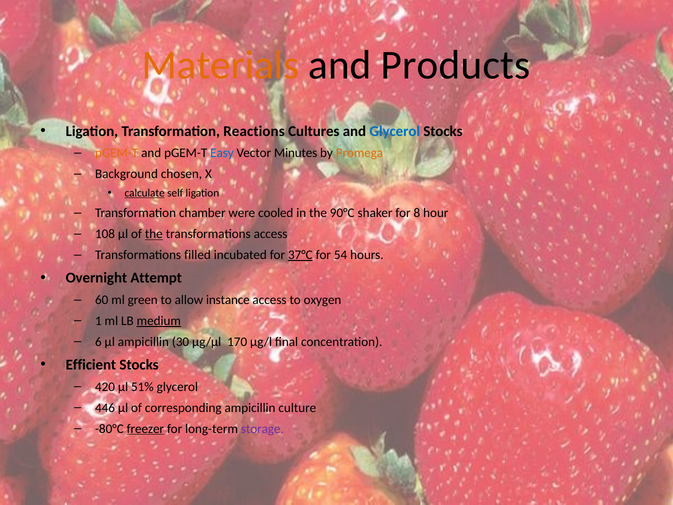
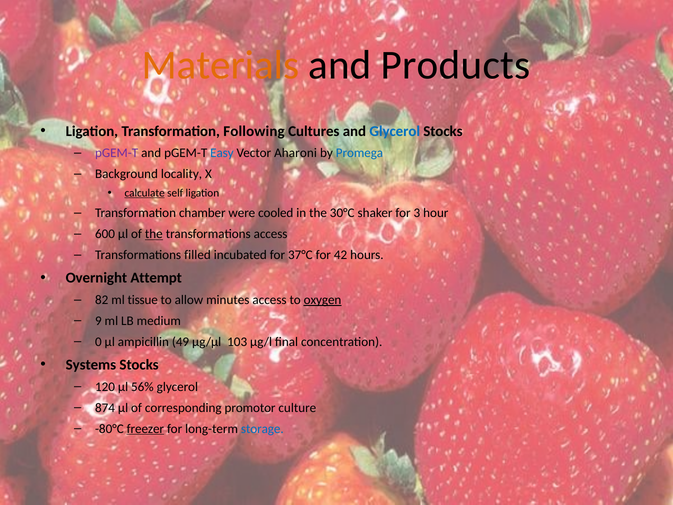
Reactions: Reactions -> Following
pGEM-T at (117, 153) colour: orange -> purple
Minutes: Minutes -> Aharoni
Promega colour: orange -> blue
chosen: chosen -> locality
90°C: 90°C -> 30°C
8: 8 -> 3
108: 108 -> 600
37°C underline: present -> none
54: 54 -> 42
60: 60 -> 82
green: green -> tissue
instance: instance -> minutes
oxygen underline: none -> present
1: 1 -> 9
medium underline: present -> none
6: 6 -> 0
30: 30 -> 49
170: 170 -> 103
Efficient: Efficient -> Systems
420: 420 -> 120
51%: 51% -> 56%
446: 446 -> 874
corresponding ampicillin: ampicillin -> promotor
storage colour: purple -> blue
